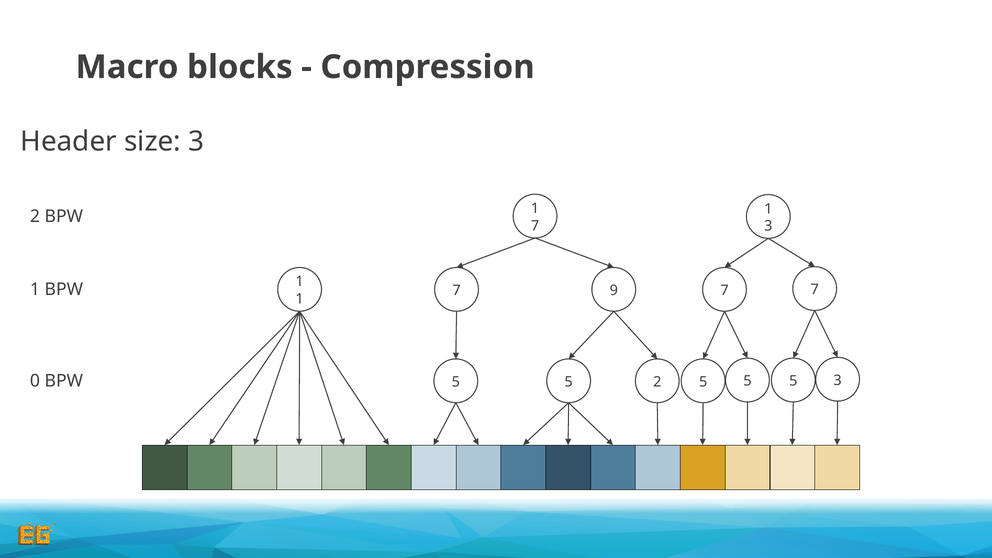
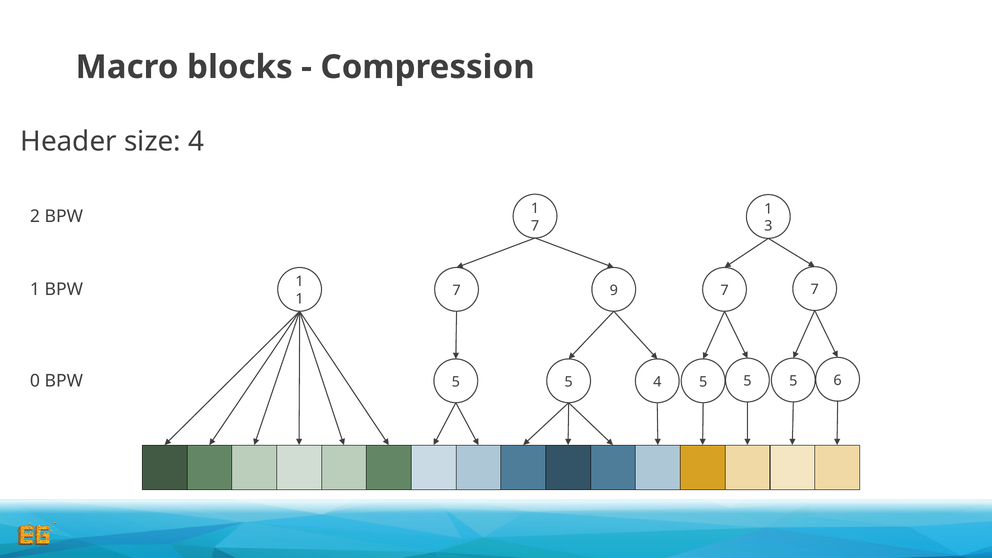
size 3: 3 -> 4
5 3: 3 -> 6
5 2: 2 -> 4
